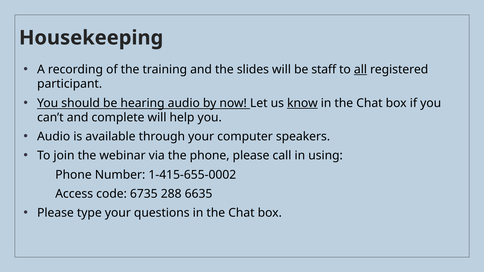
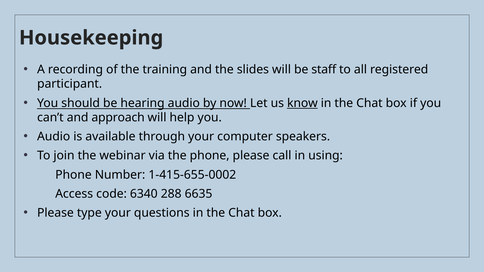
all underline: present -> none
complete: complete -> approach
6735: 6735 -> 6340
